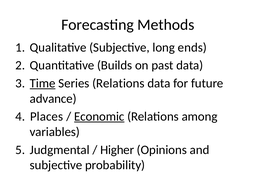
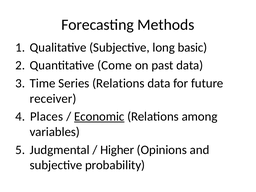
ends: ends -> basic
Builds: Builds -> Come
Time underline: present -> none
advance: advance -> receiver
